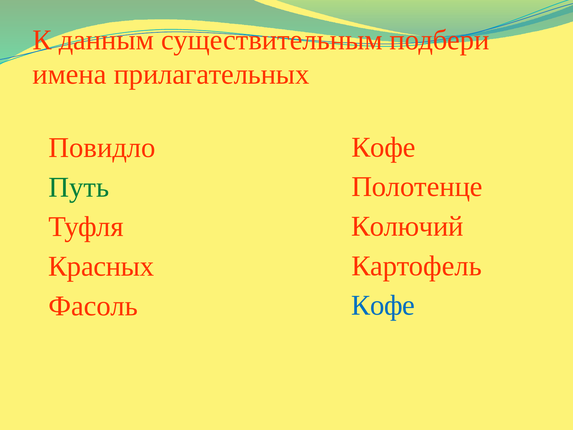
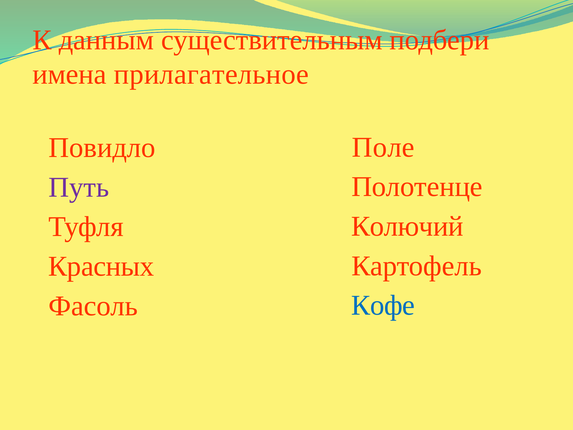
прилагательных: прилагательных -> прилагательное
Кофе at (383, 147): Кофе -> Поле
Путь colour: green -> purple
